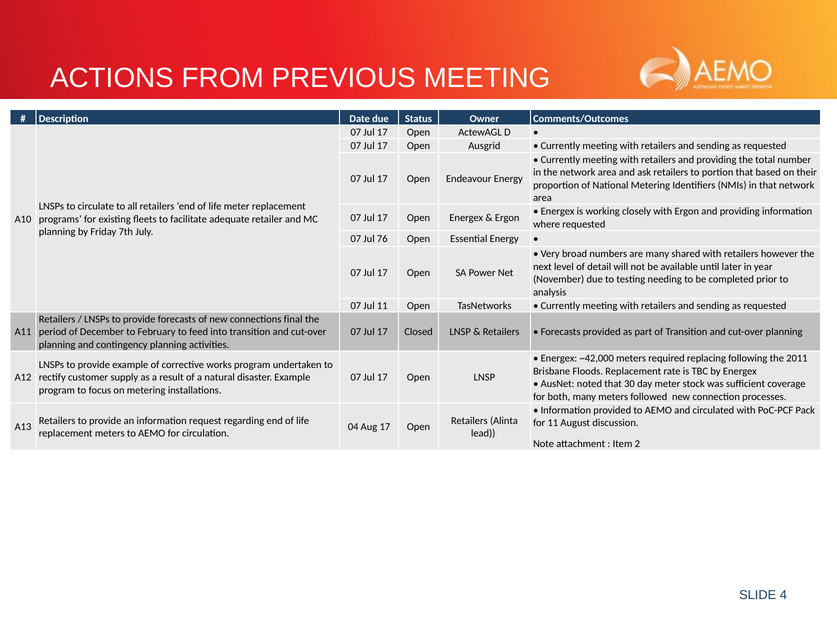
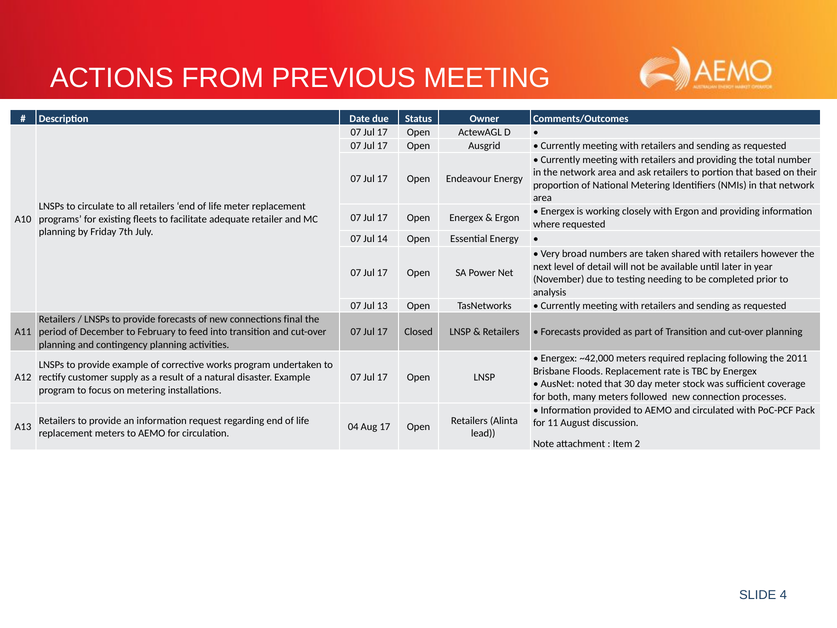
76: 76 -> 14
are many: many -> taken
Jul 11: 11 -> 13
